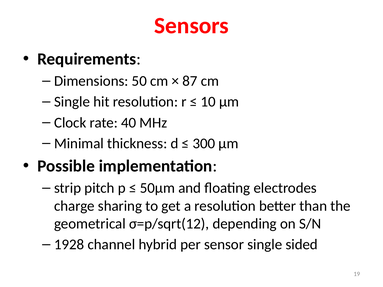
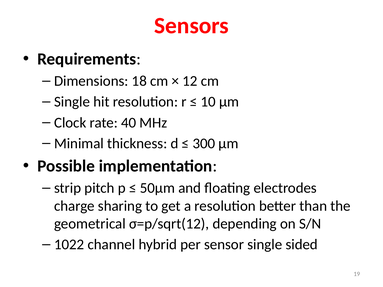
50: 50 -> 18
87: 87 -> 12
1928: 1928 -> 1022
